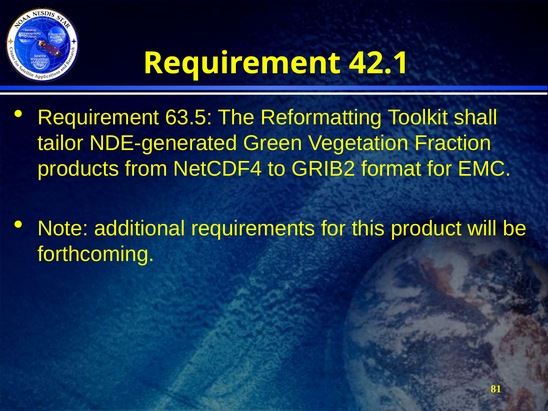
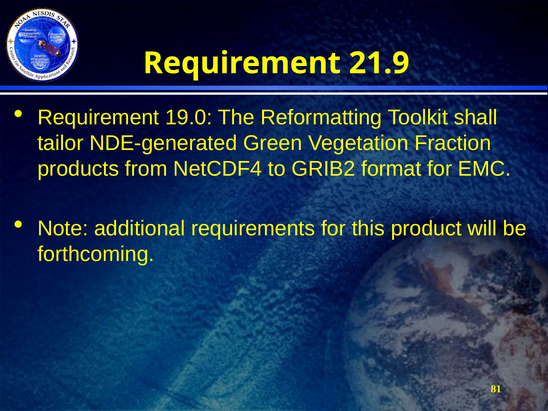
42.1: 42.1 -> 21.9
63.5: 63.5 -> 19.0
